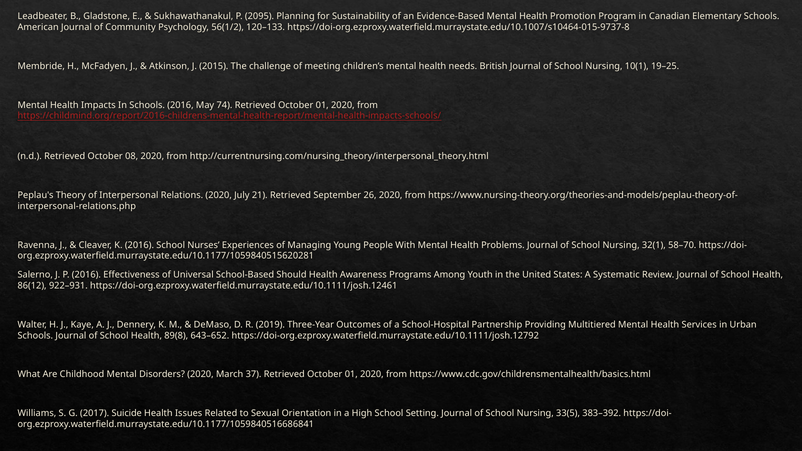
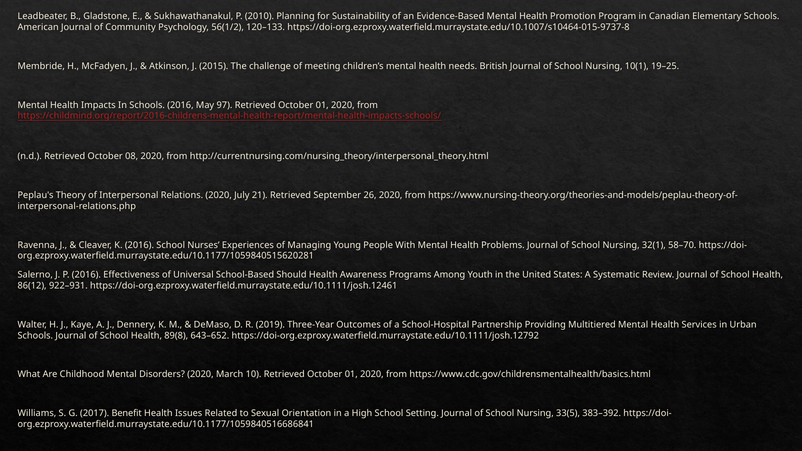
2095: 2095 -> 2010
74: 74 -> 97
37: 37 -> 10
Suicide: Suicide -> Benefit
